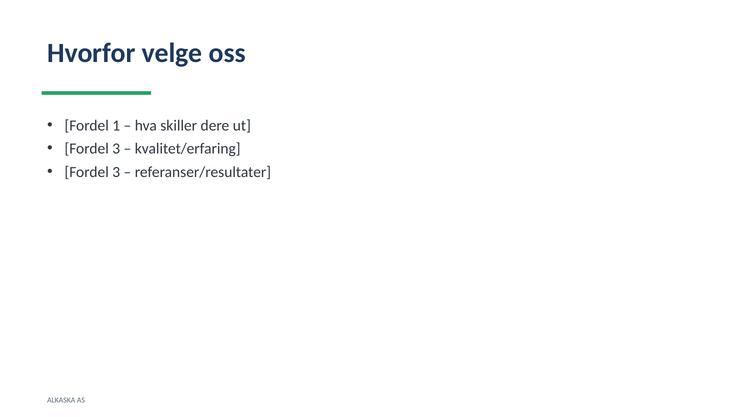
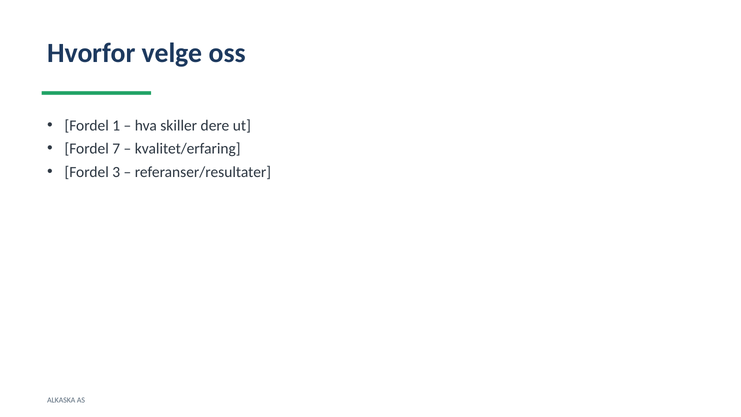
3 at (116, 149): 3 -> 7
